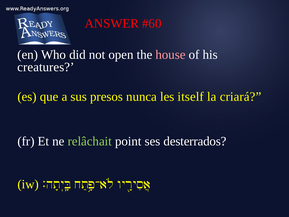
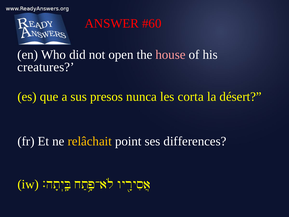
itself: itself -> corta
criará: criará -> désert
relâchait colour: light green -> yellow
desterrados: desterrados -> differences
